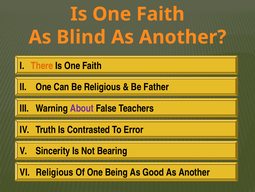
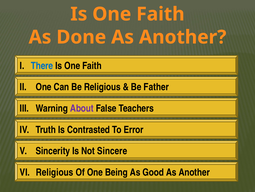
Blind: Blind -> Done
There colour: orange -> blue
Bearing: Bearing -> Sincere
